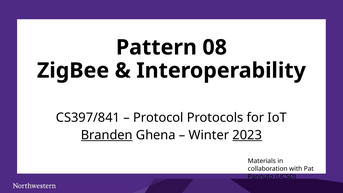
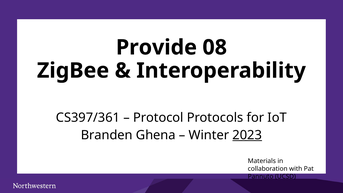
Pattern: Pattern -> Provide
CS397/841: CS397/841 -> CS397/361
Branden underline: present -> none
